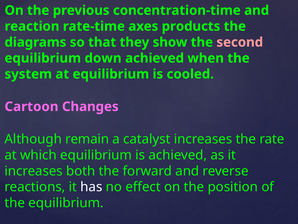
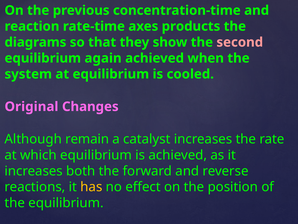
down: down -> again
Cartoon: Cartoon -> Original
has colour: white -> yellow
